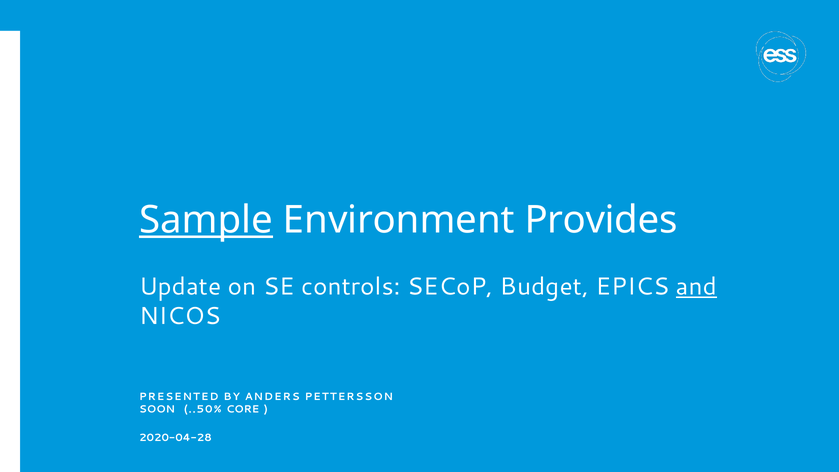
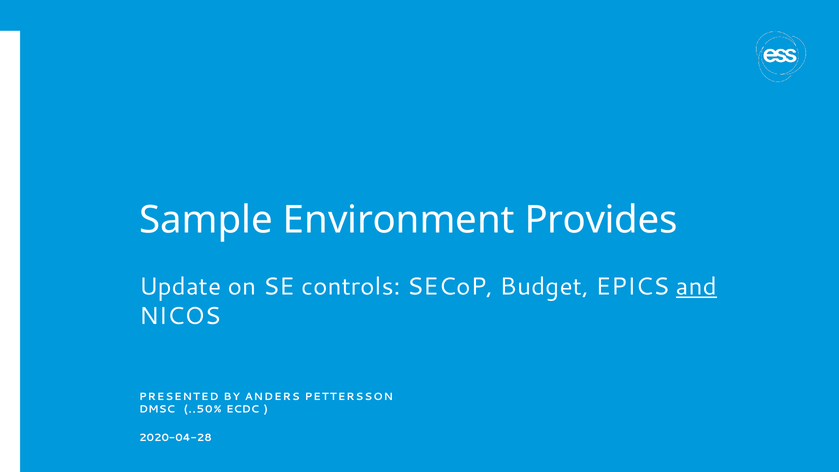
Sample underline: present -> none
SOON: SOON -> DMSC
CORE: CORE -> ECDC
